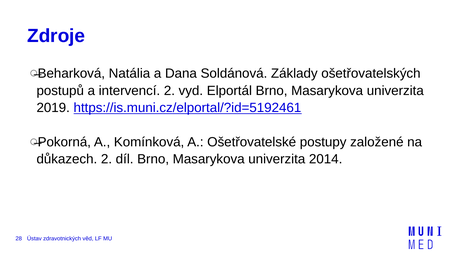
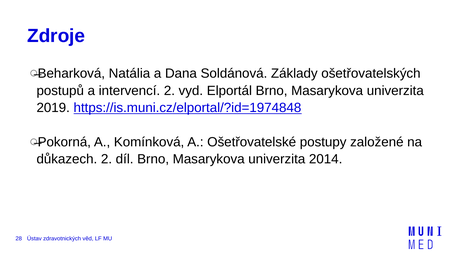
https://is.muni.cz/elportal/?id=5192461: https://is.muni.cz/elportal/?id=5192461 -> https://is.muni.cz/elportal/?id=1974848
